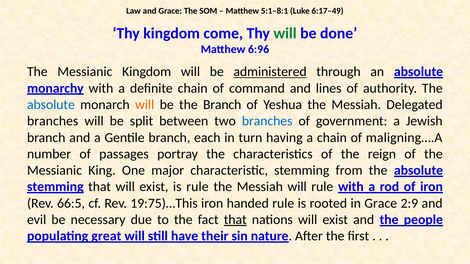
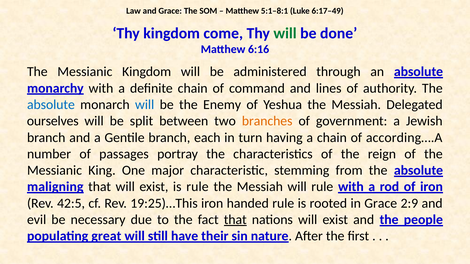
6:96: 6:96 -> 6:16
administered underline: present -> none
will at (145, 105) colour: orange -> blue
the Branch: Branch -> Enemy
branches at (53, 121): branches -> ourselves
branches at (267, 121) colour: blue -> orange
maligning….A: maligning….A -> according….A
stemming at (55, 187): stemming -> maligning
66:5: 66:5 -> 42:5
19:75)…This: 19:75)…This -> 19:25)…This
